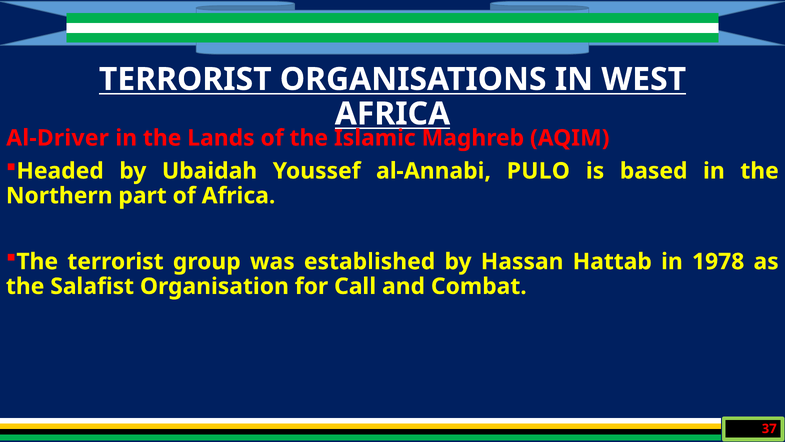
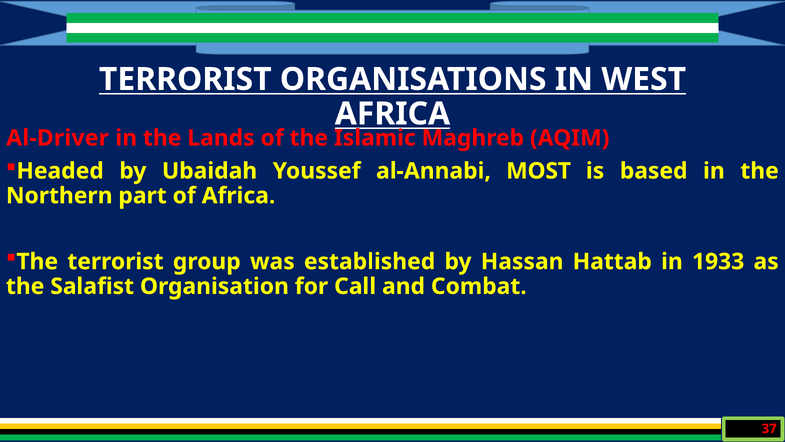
PULO: PULO -> MOST
1978: 1978 -> 1933
